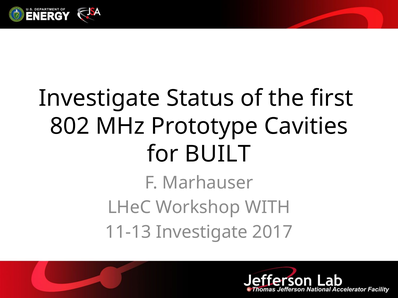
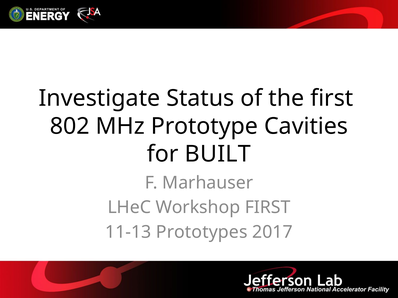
Workshop WITH: WITH -> FIRST
11-13 Investigate: Investigate -> Prototypes
